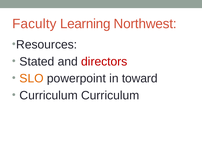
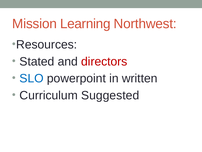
Faculty: Faculty -> Mission
SLO colour: orange -> blue
toward: toward -> written
Curriculum Curriculum: Curriculum -> Suggested
